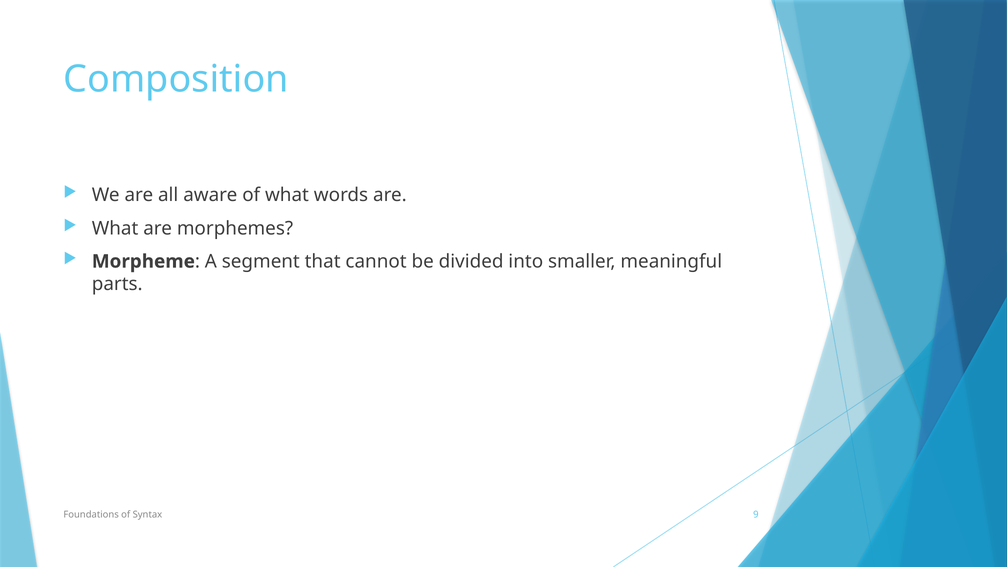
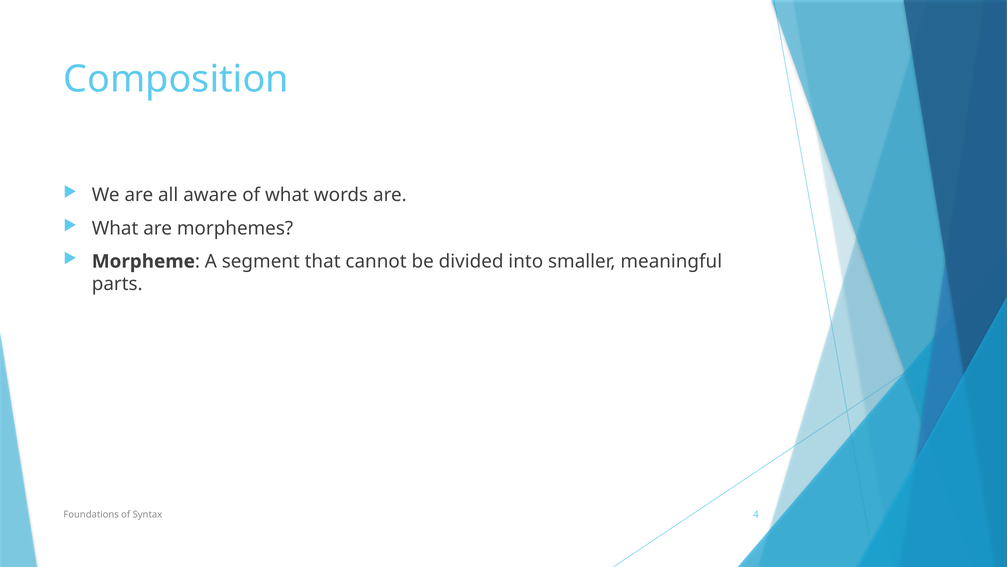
9: 9 -> 4
